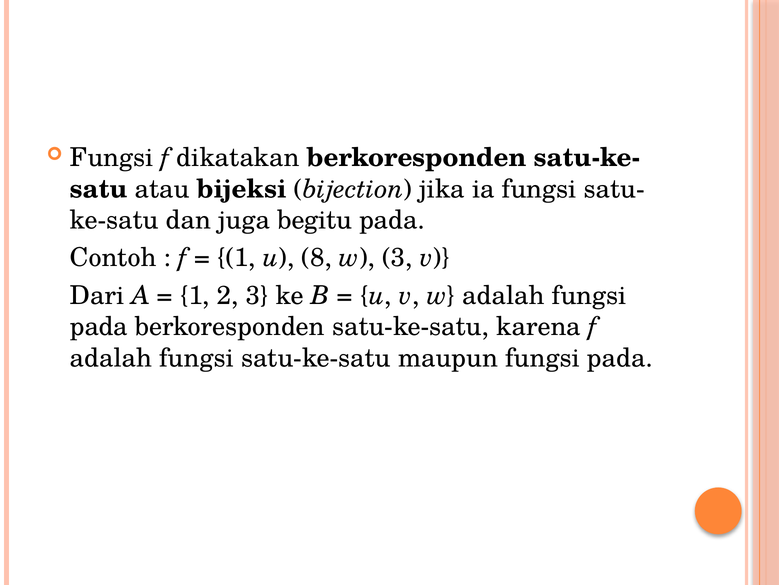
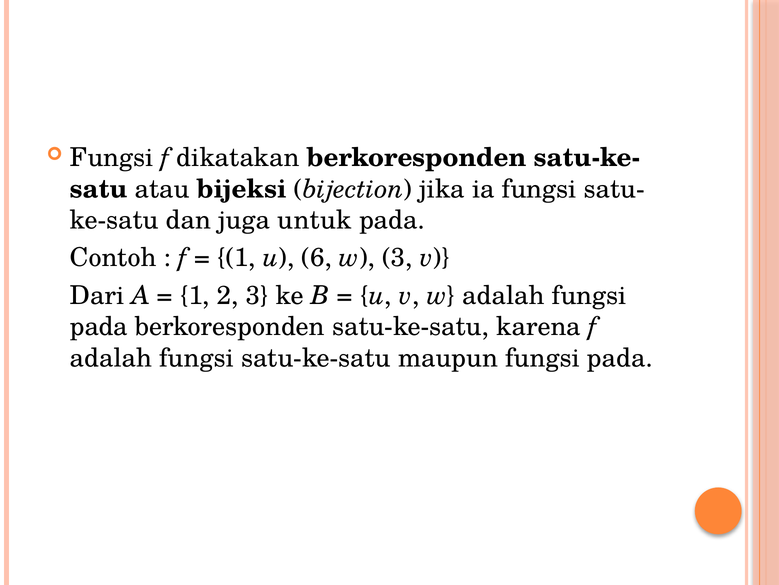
begitu: begitu -> untuk
8: 8 -> 6
